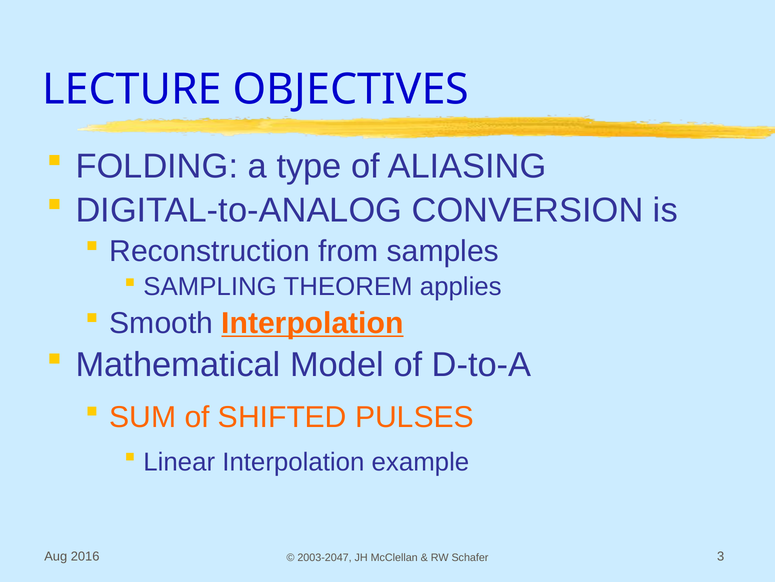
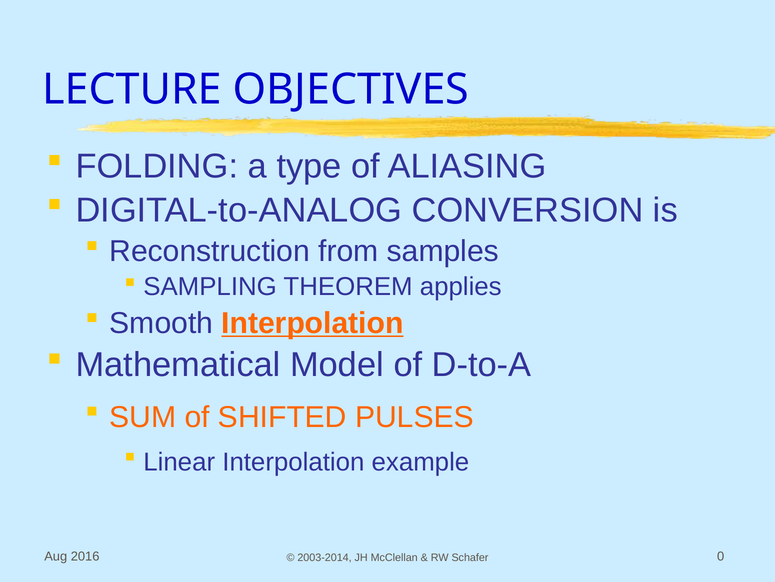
2003-2047: 2003-2047 -> 2003-2014
3: 3 -> 0
